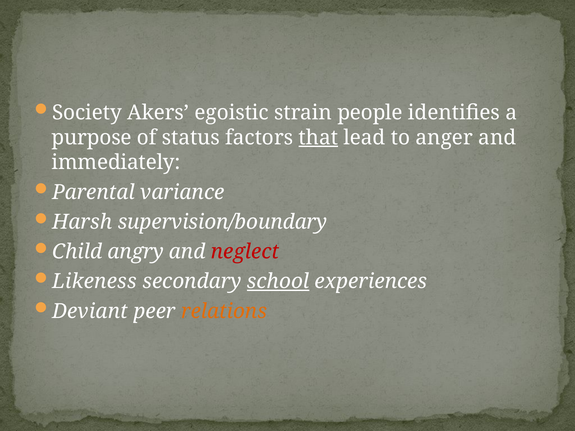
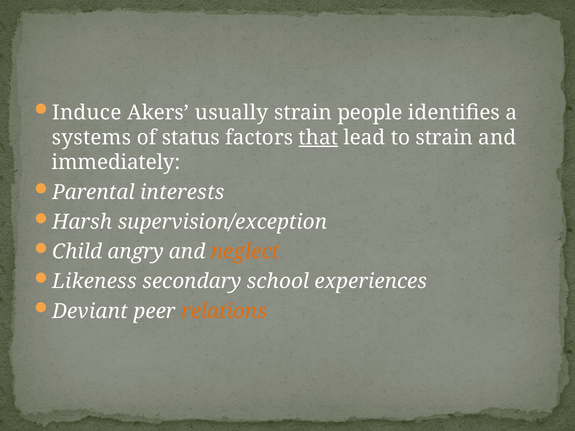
Society: Society -> Induce
egoistic: egoistic -> usually
purpose: purpose -> systems
to anger: anger -> strain
variance: variance -> interests
supervision/boundary: supervision/boundary -> supervision/exception
neglect colour: red -> orange
school underline: present -> none
